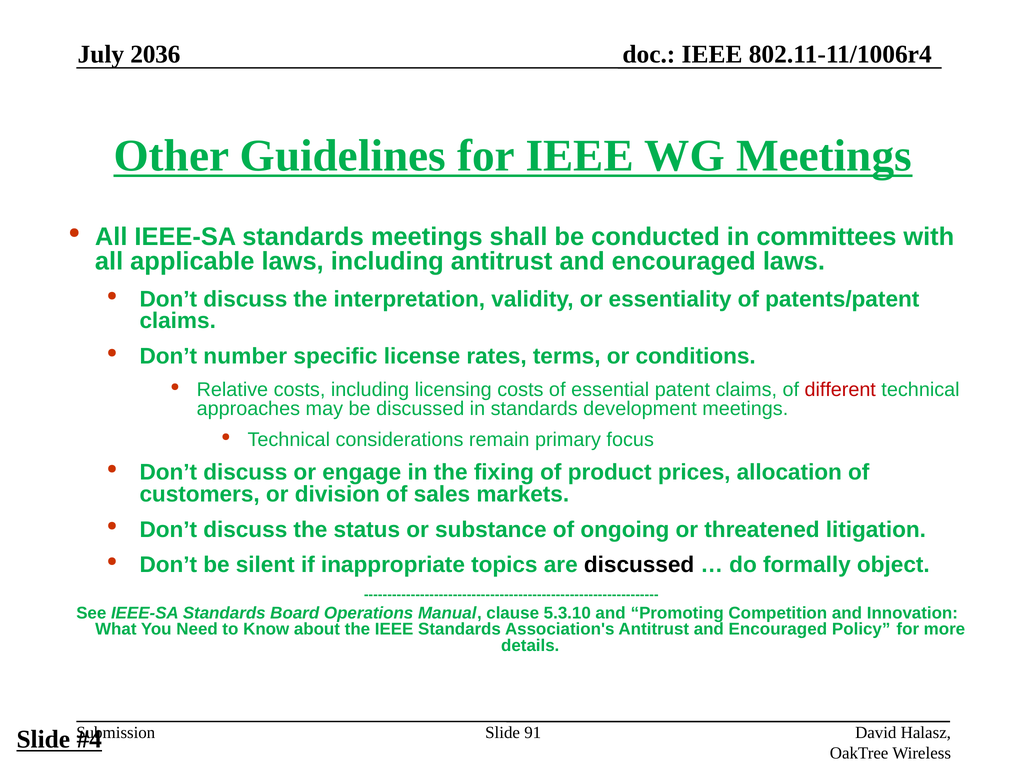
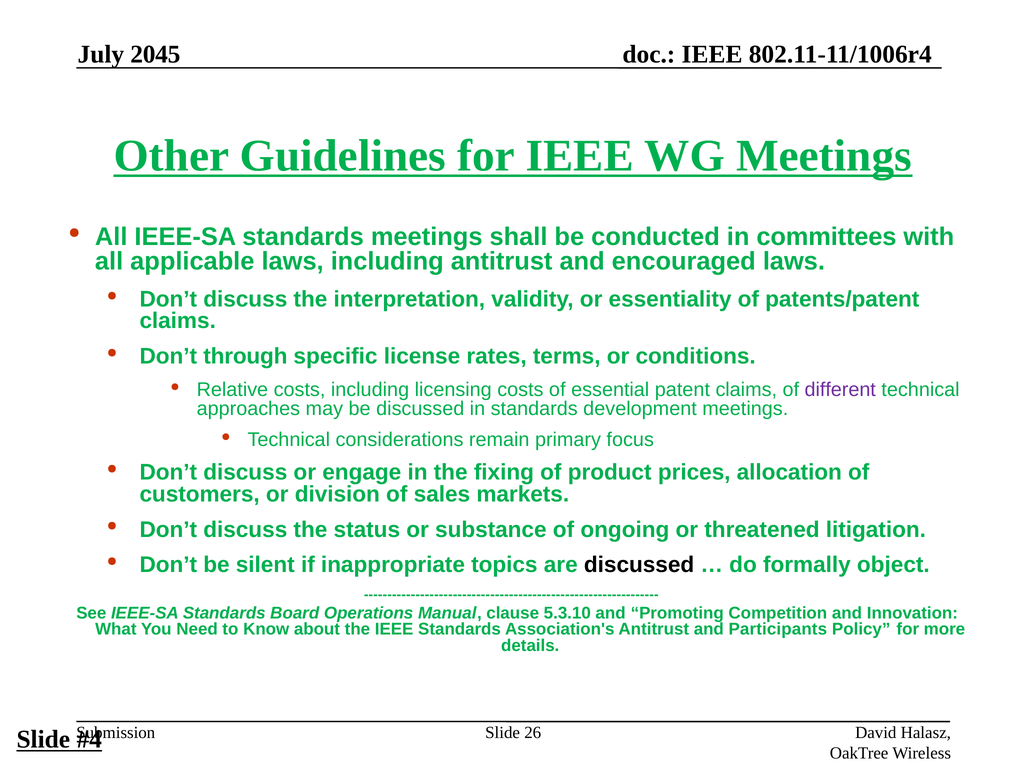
2036: 2036 -> 2045
number: number -> through
different colour: red -> purple
Association's Antitrust and Encouraged: Encouraged -> Participants
91: 91 -> 26
